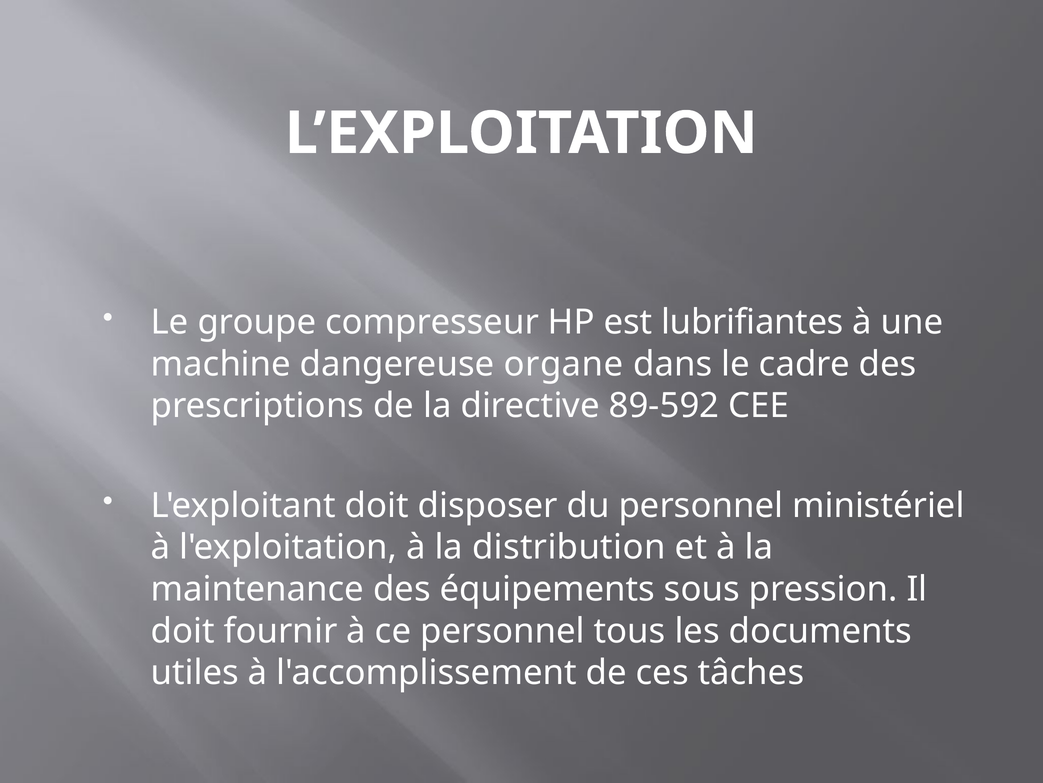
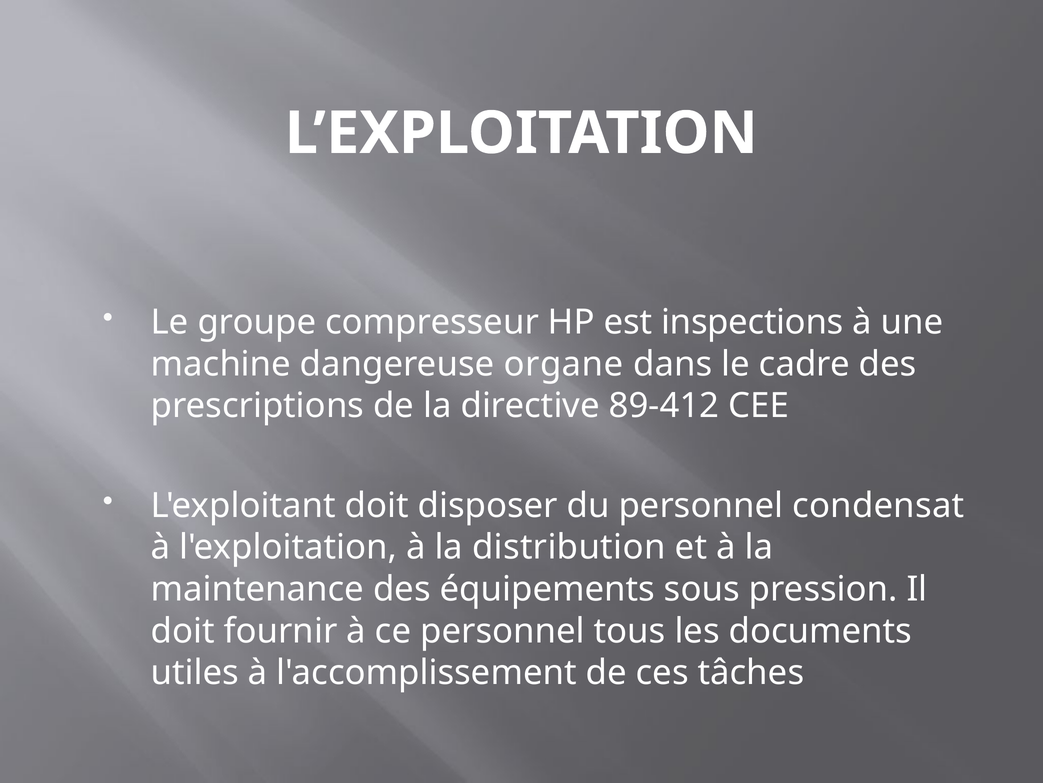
lubrifiantes: lubrifiantes -> inspections
89-592: 89-592 -> 89-412
ministériel: ministériel -> condensat
